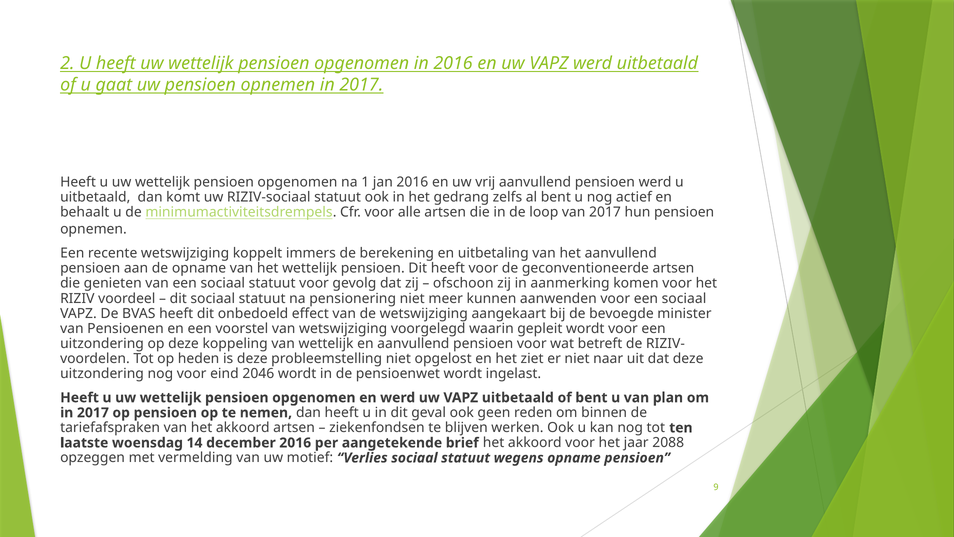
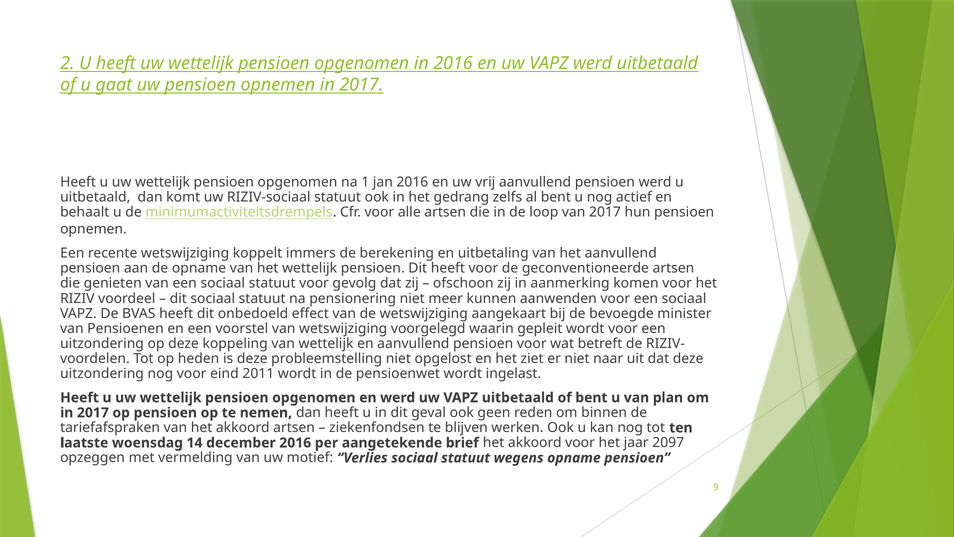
2046: 2046 -> 2011
2088: 2088 -> 2097
